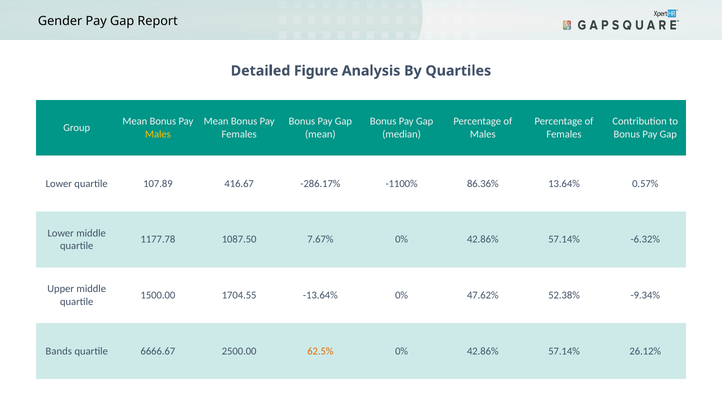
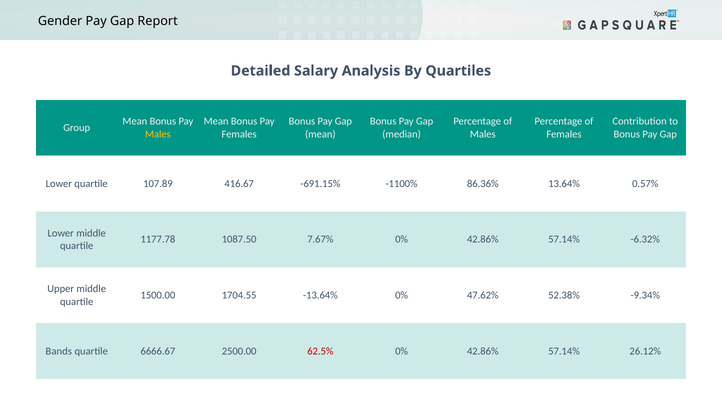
Figure: Figure -> Salary
-286.17%: -286.17% -> -691.15%
62.5% colour: orange -> red
